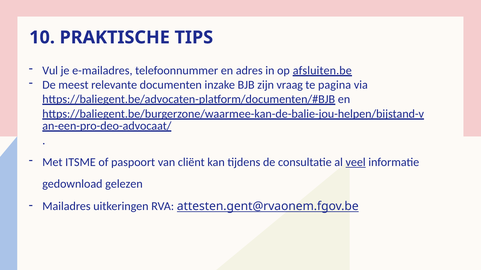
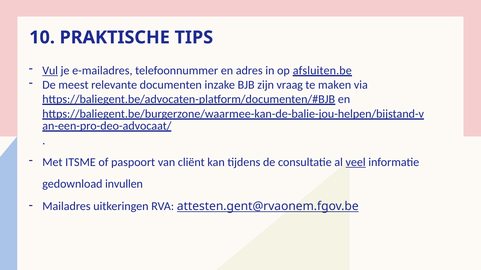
Vul underline: none -> present
pagina: pagina -> maken
gelezen: gelezen -> invullen
